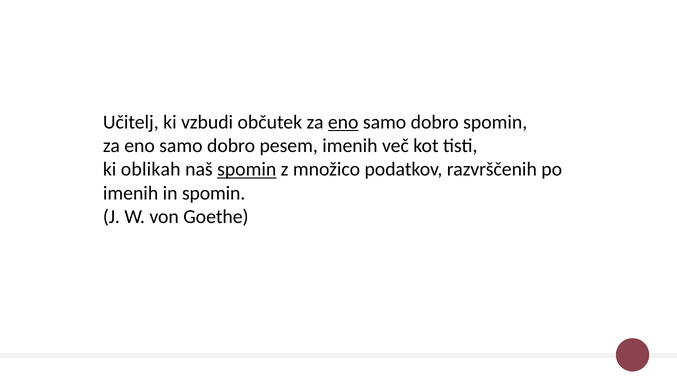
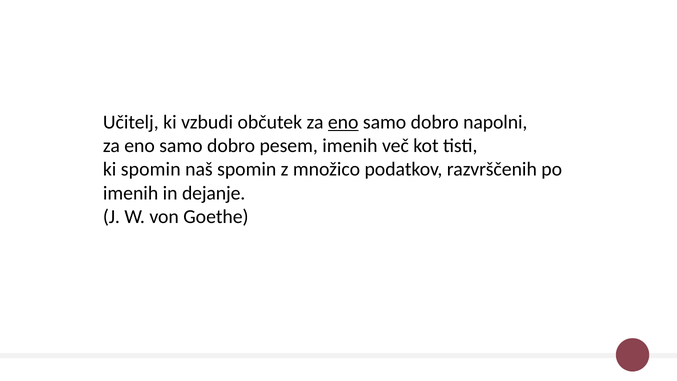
dobro spomin: spomin -> napolni
ki oblikah: oblikah -> spomin
spomin at (247, 169) underline: present -> none
in spomin: spomin -> dejanje
